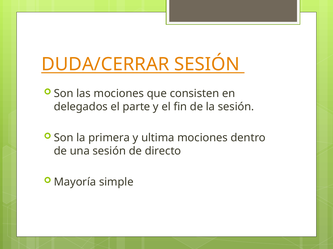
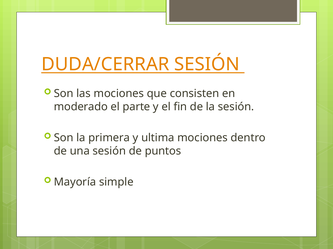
delegados: delegados -> moderado
directo: directo -> puntos
